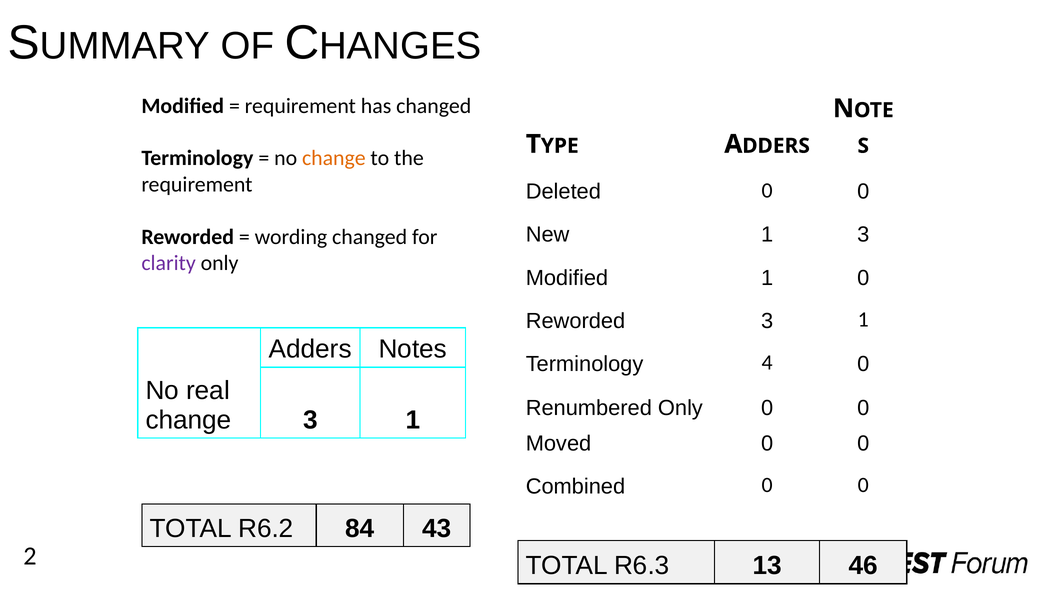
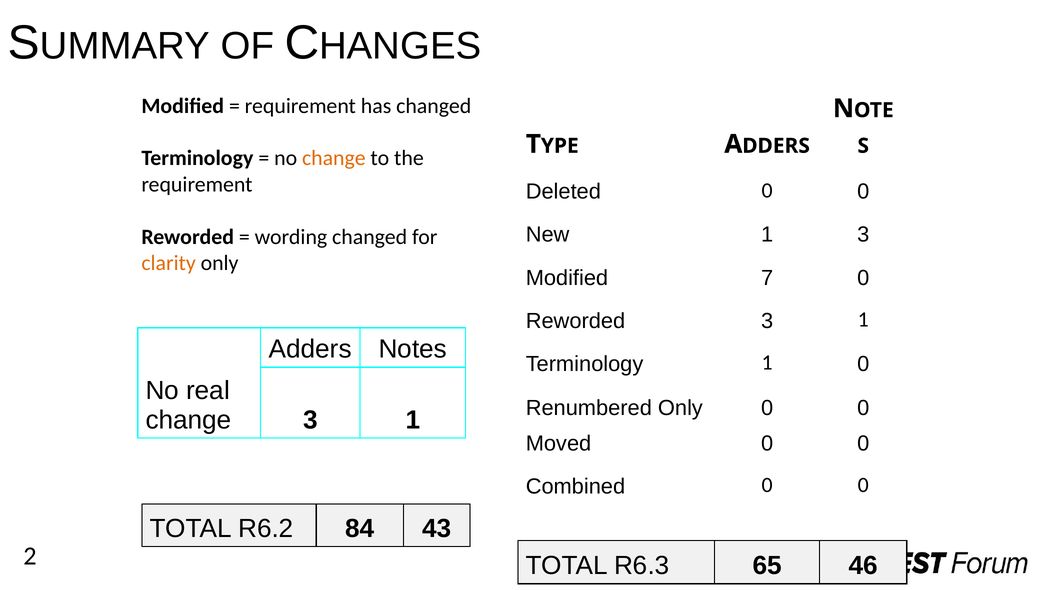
clarity colour: purple -> orange
Modified 1: 1 -> 7
Terminology 4: 4 -> 1
13: 13 -> 65
